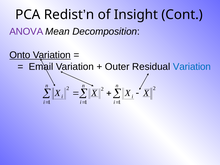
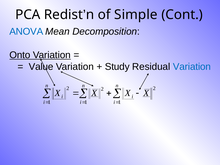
Insight: Insight -> Simple
ANOVA colour: purple -> blue
Email: Email -> Value
Outer: Outer -> Study
